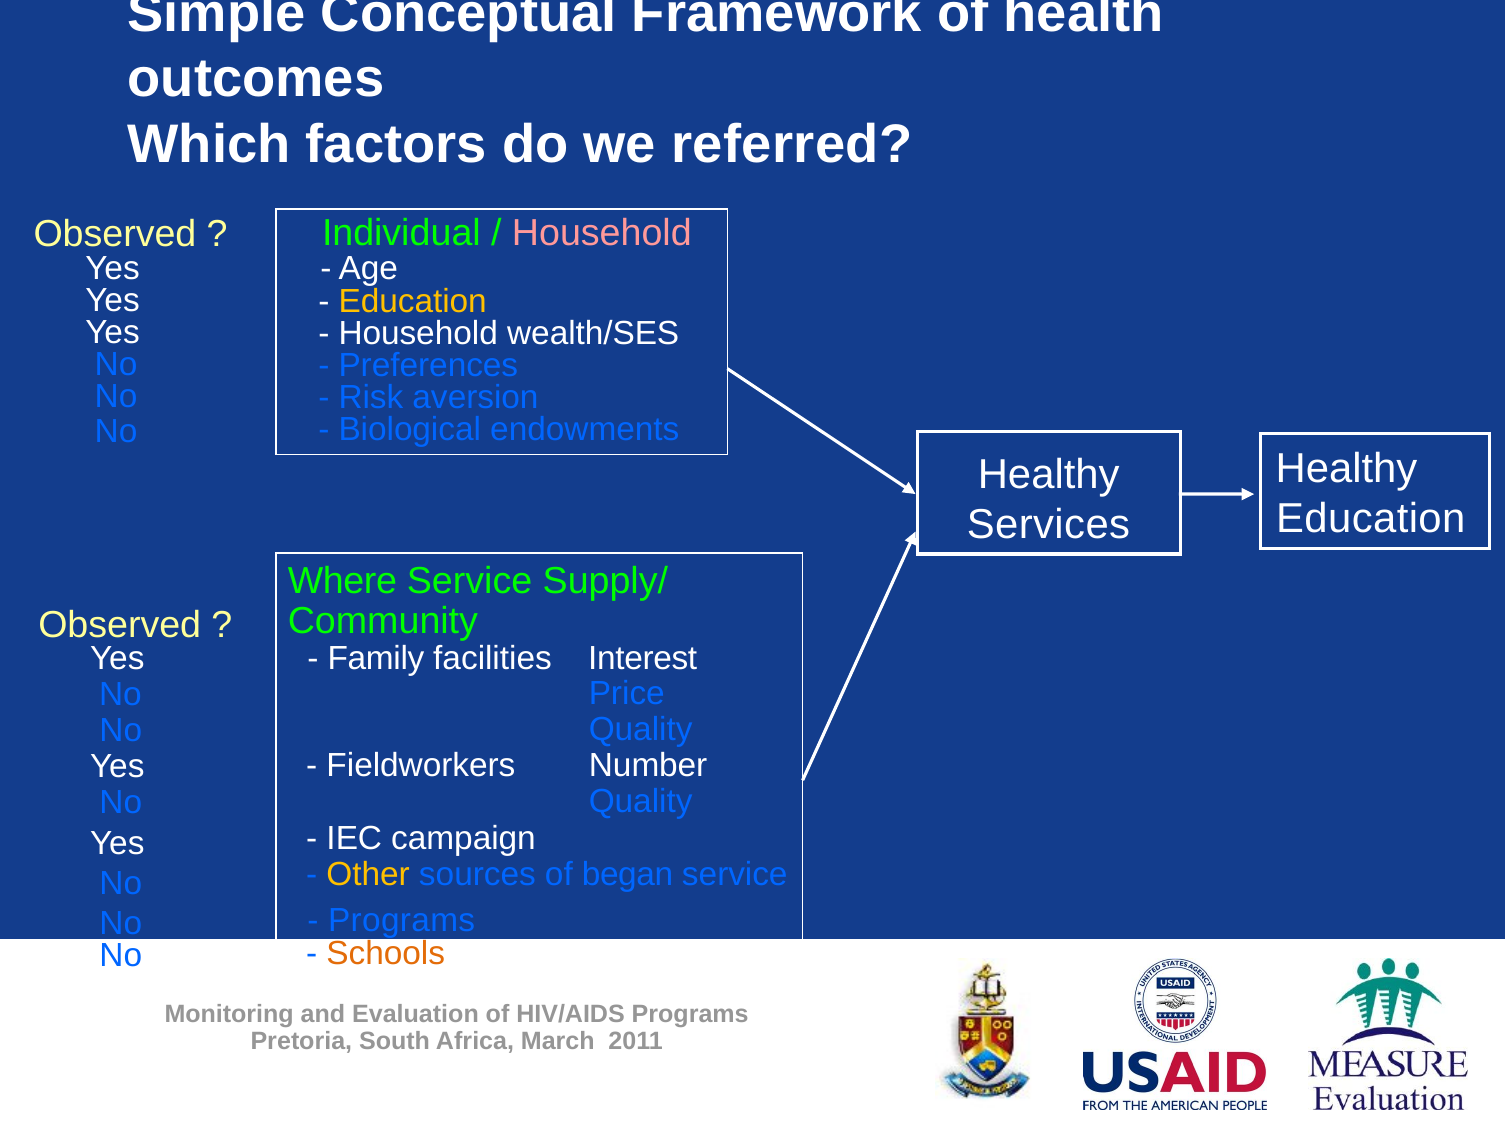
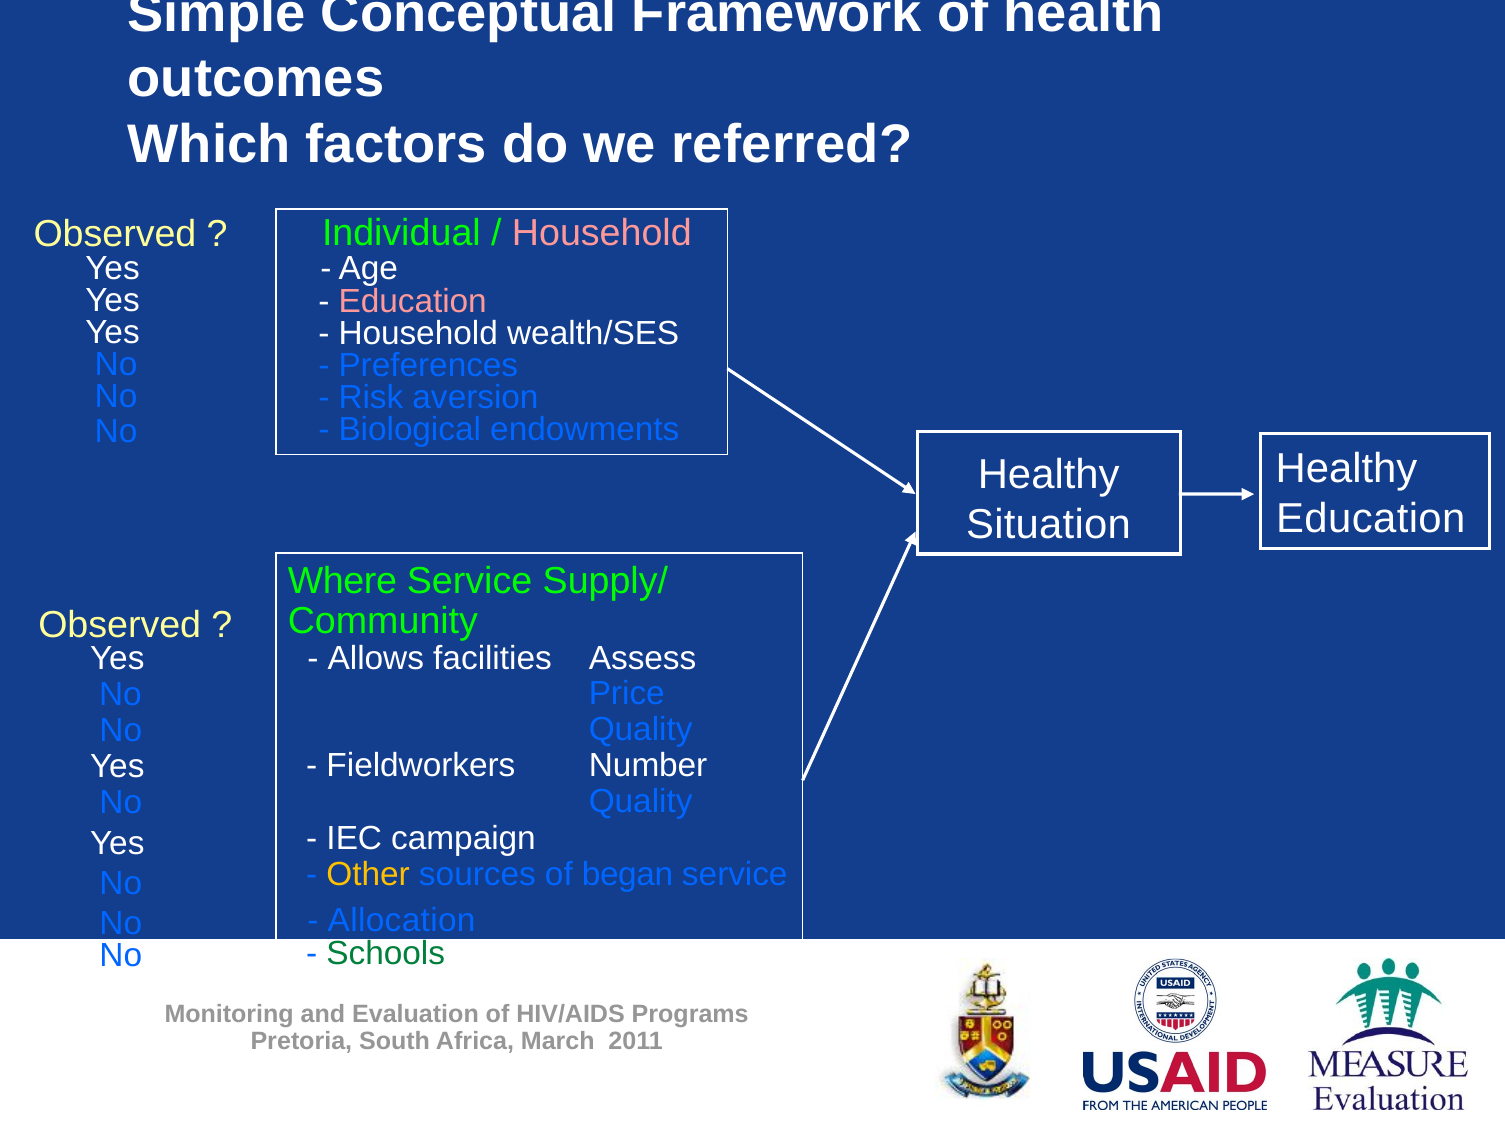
Education at (413, 302) colour: yellow -> pink
Services: Services -> Situation
Family: Family -> Allows
Interest: Interest -> Assess
Programs at (402, 921): Programs -> Allocation
Schools colour: orange -> green
